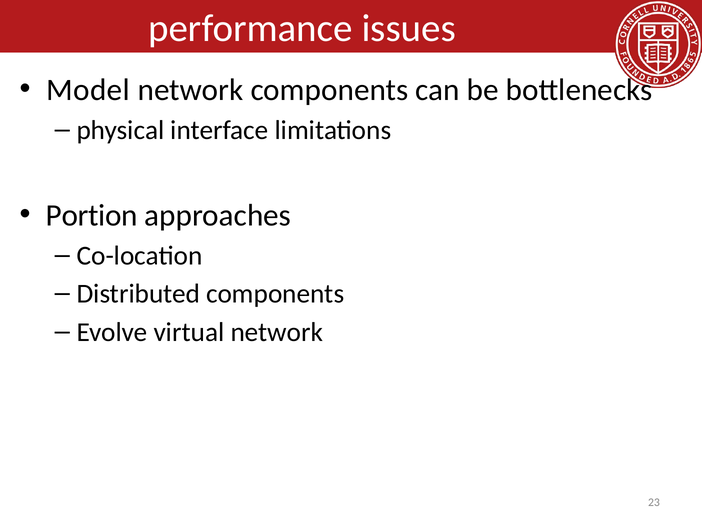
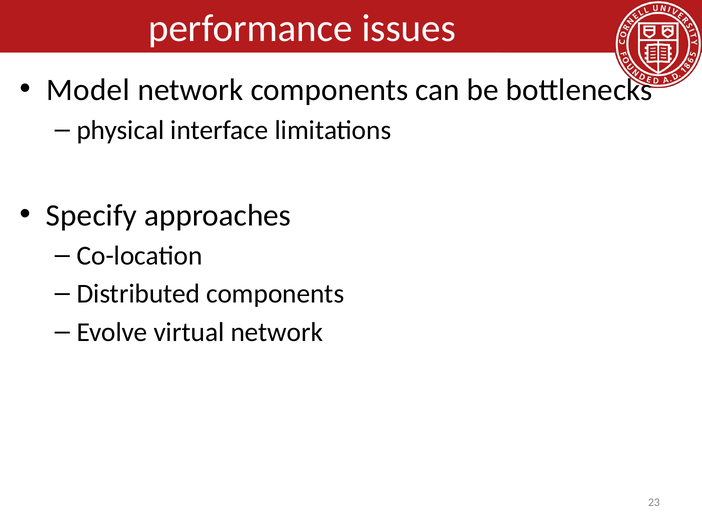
Portion: Portion -> Specify
